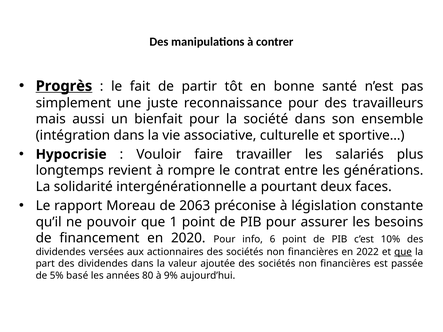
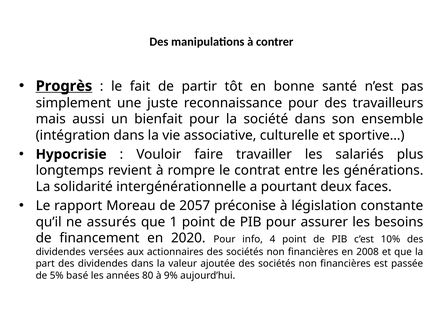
2063: 2063 -> 2057
pouvoir: pouvoir -> assurés
6: 6 -> 4
2022: 2022 -> 2008
que at (403, 252) underline: present -> none
